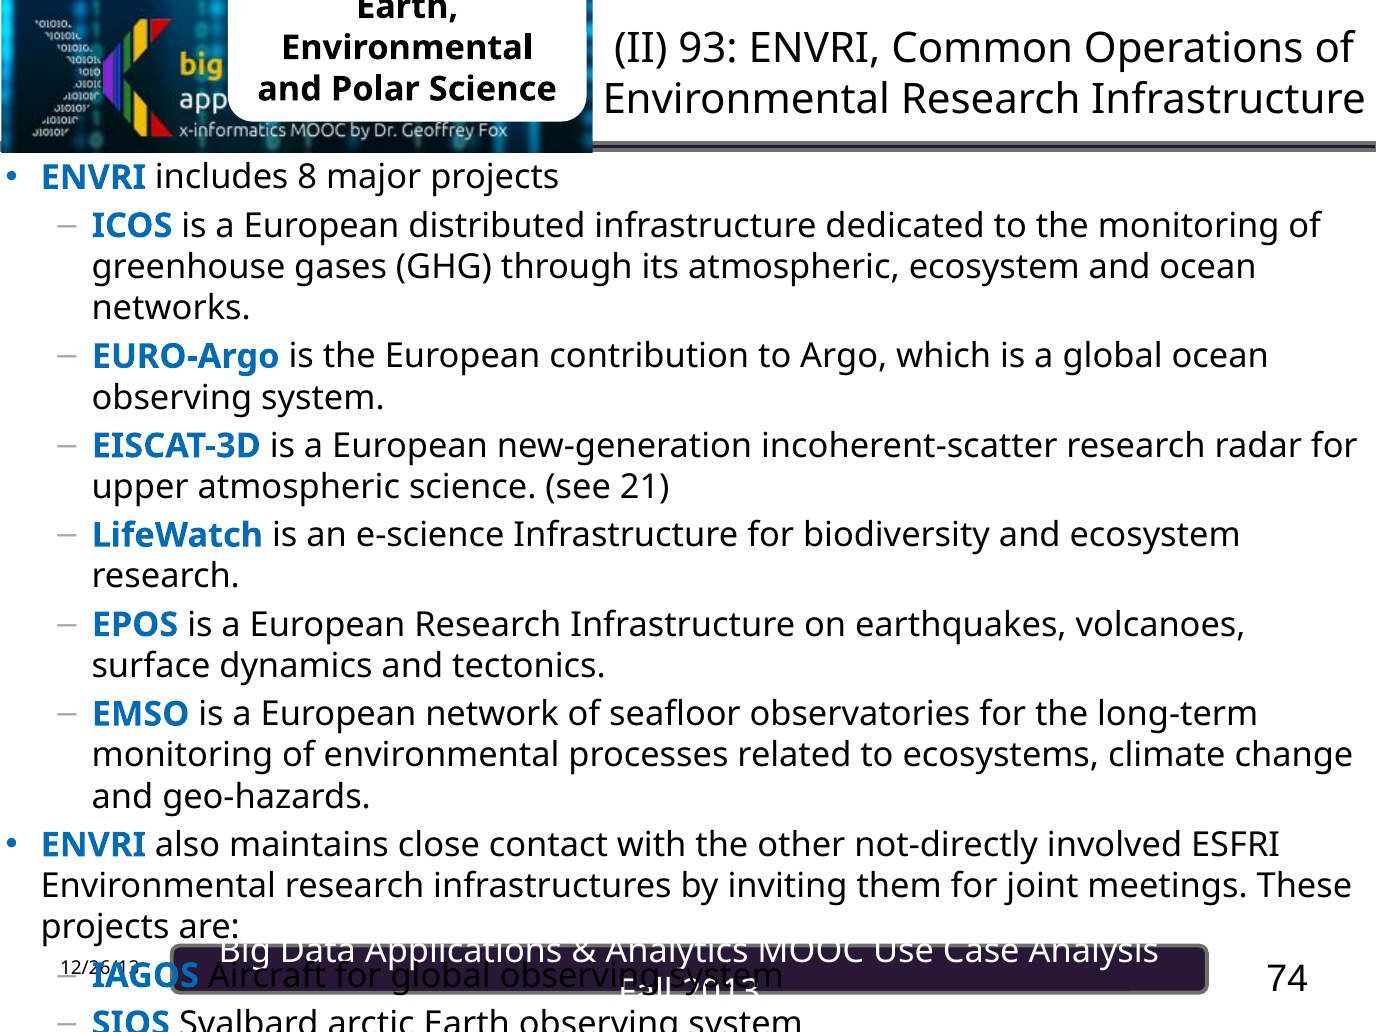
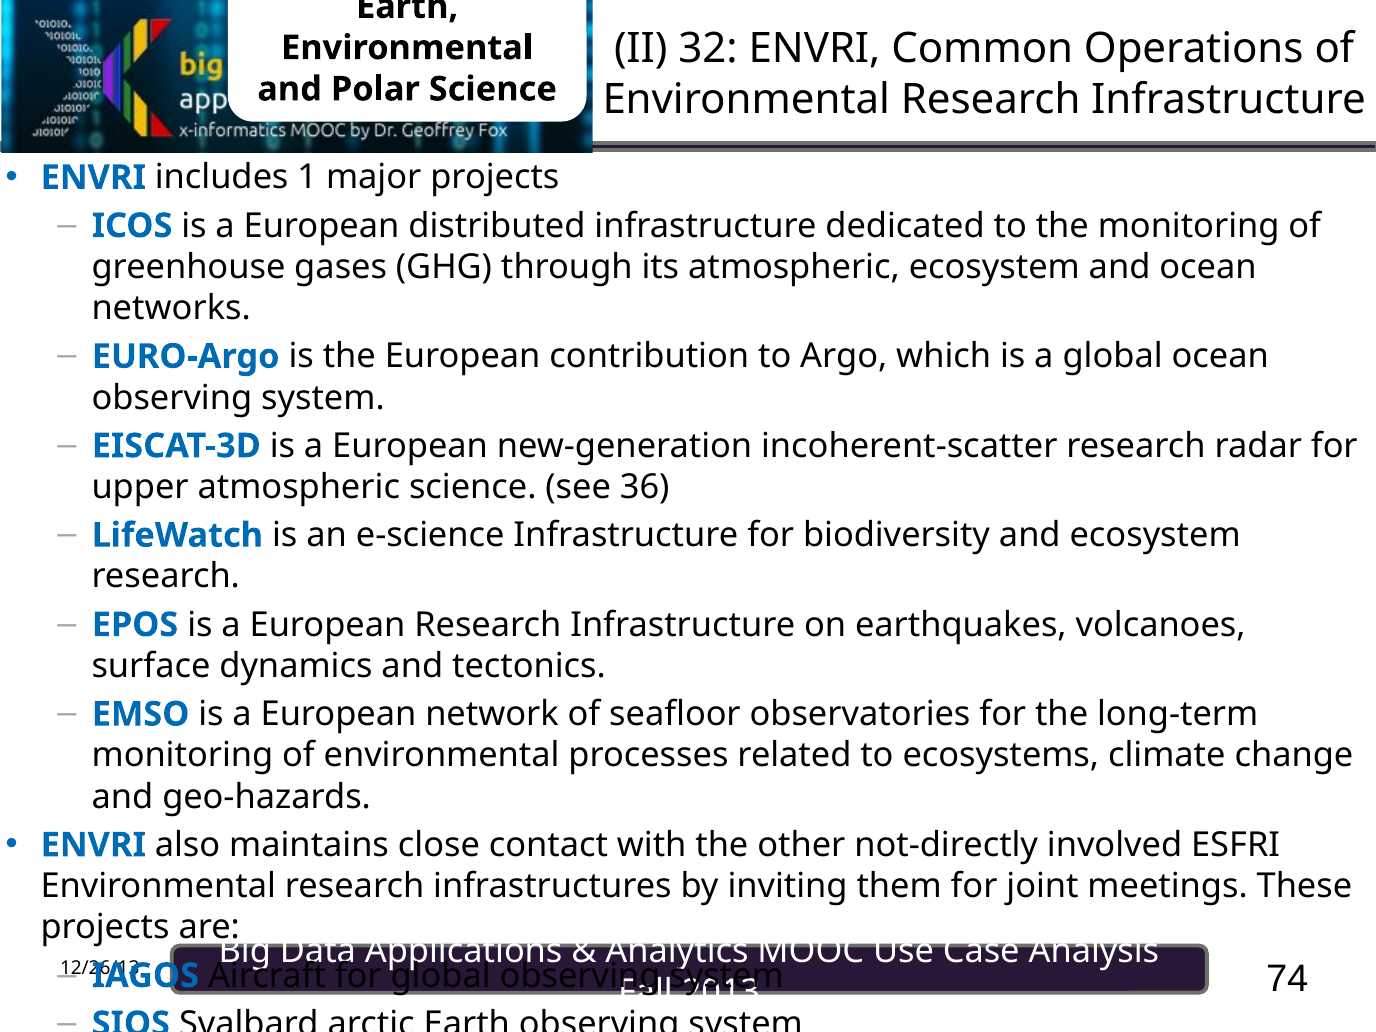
93: 93 -> 32
8: 8 -> 1
21: 21 -> 36
